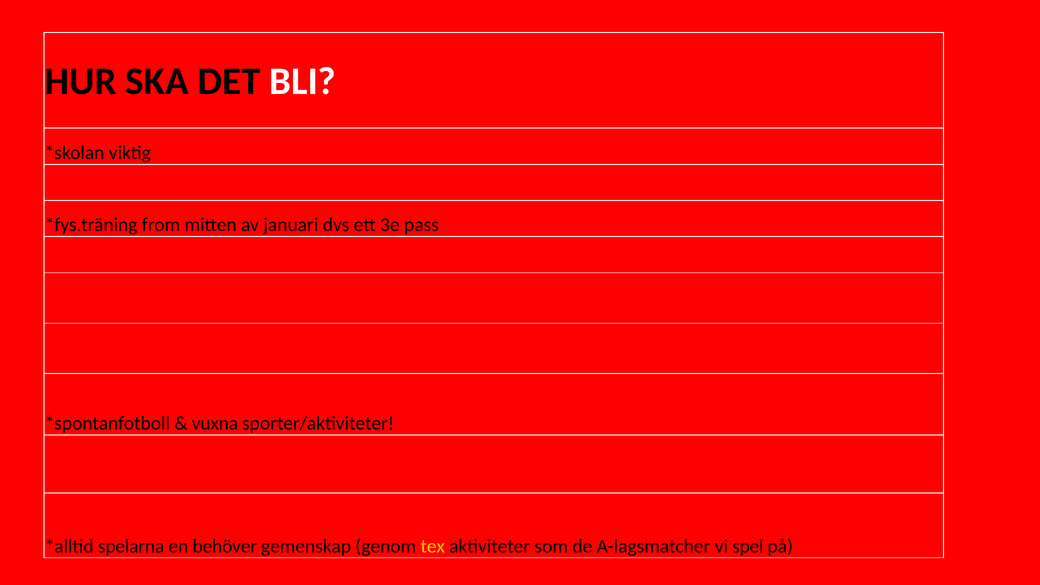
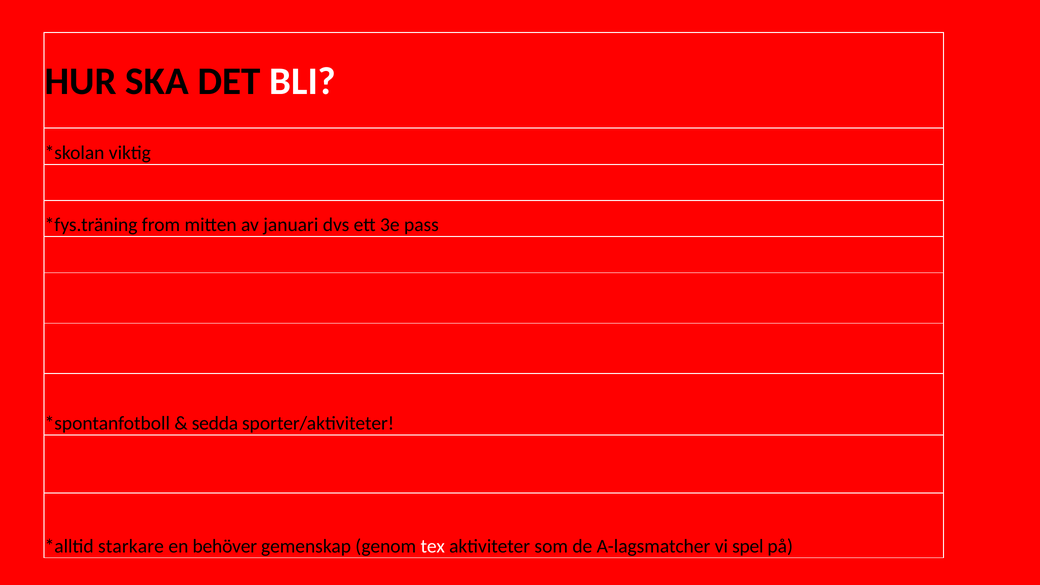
vuxna: vuxna -> sedda
spelarna: spelarna -> starkare
tex colour: yellow -> white
